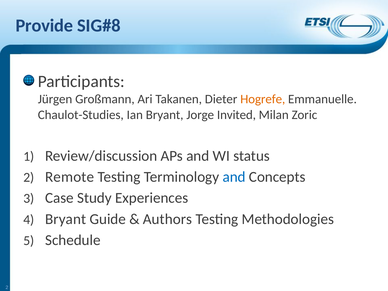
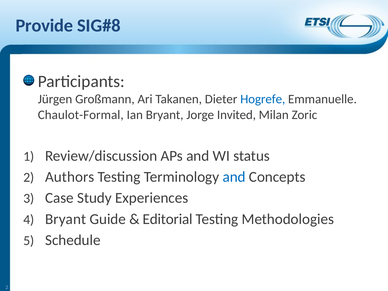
Hogrefe colour: orange -> blue
Chaulot-Studies: Chaulot-Studies -> Chaulot-Formal
Remote: Remote -> Authors
Authors: Authors -> Editorial
